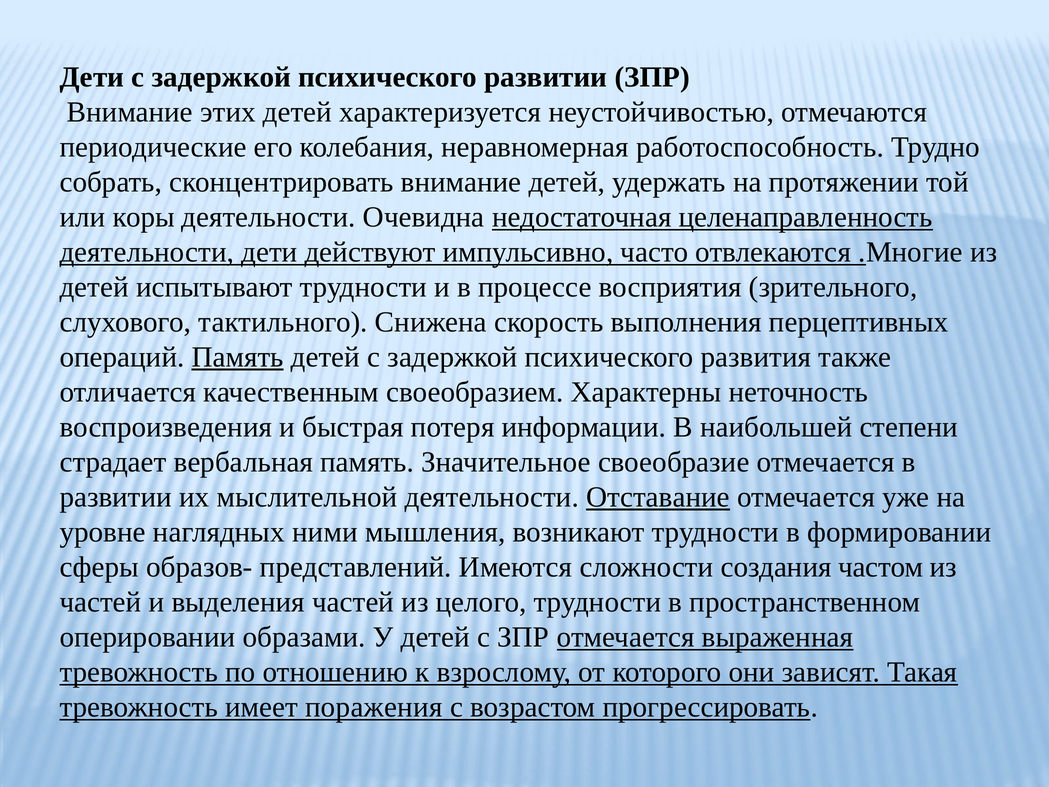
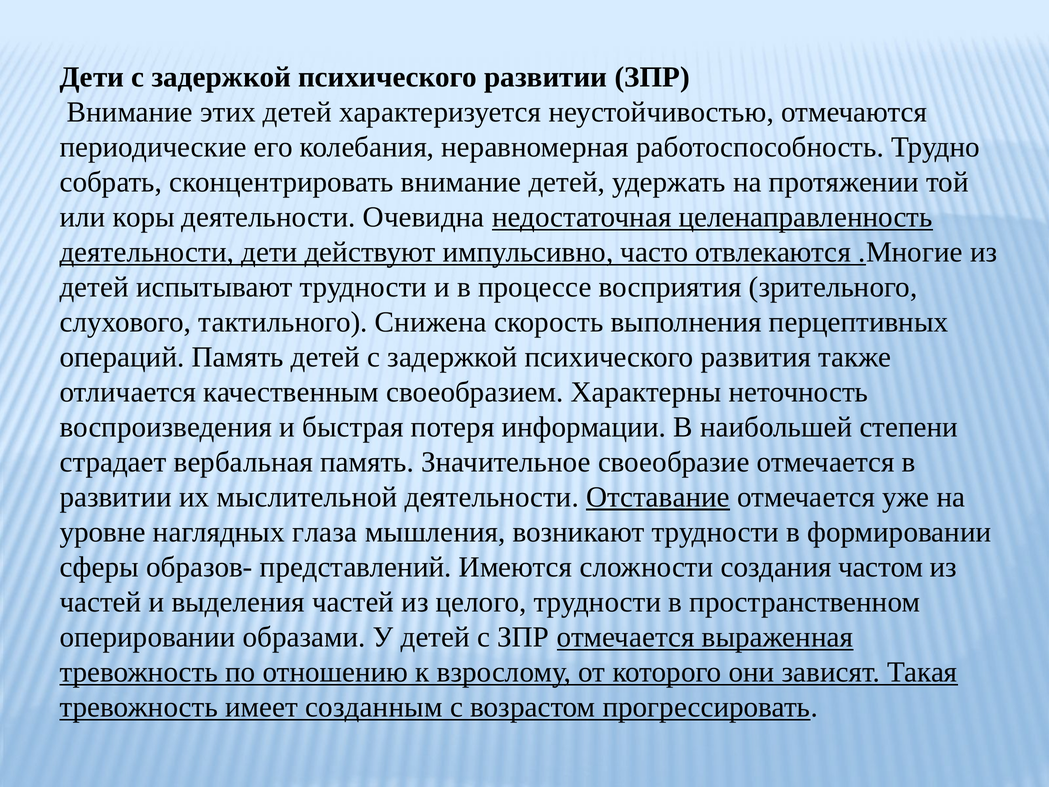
Память at (238, 357) underline: present -> none
ними: ними -> глаза
поражения: поражения -> созданным
